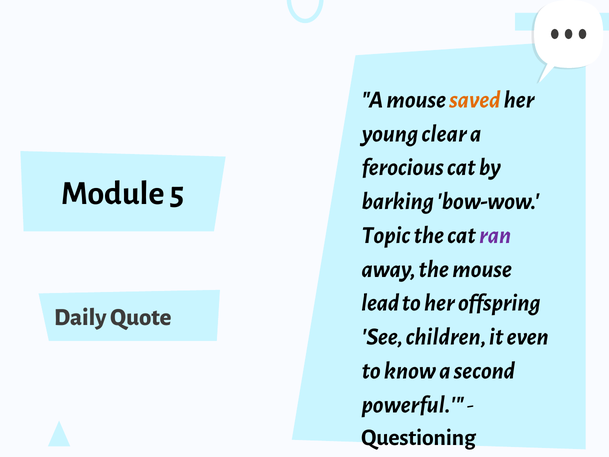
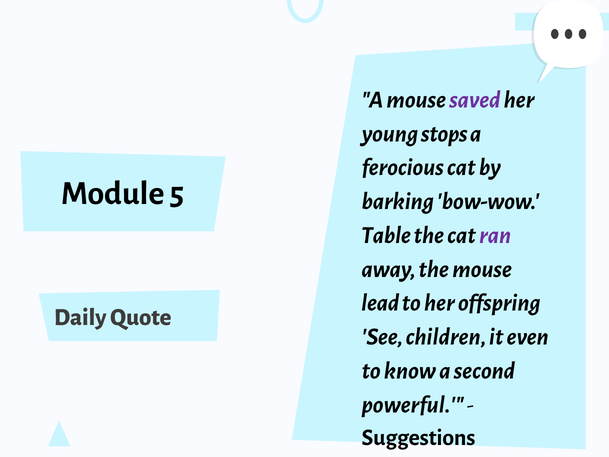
saved colour: orange -> purple
clear: clear -> stops
Topic: Topic -> Table
Questioning: Questioning -> Suggestions
